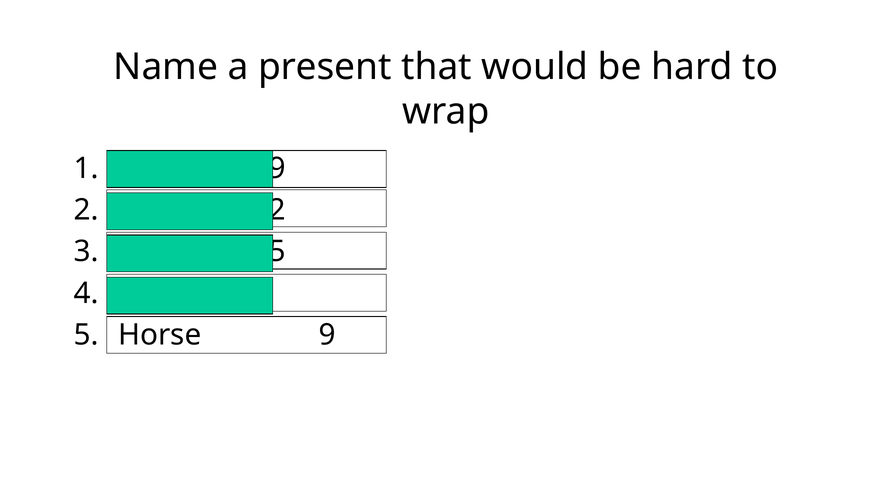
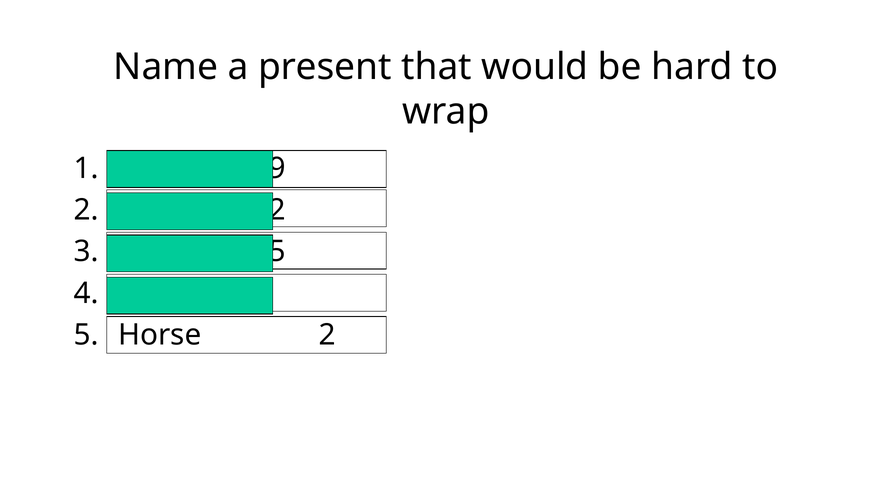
Horse 9: 9 -> 2
